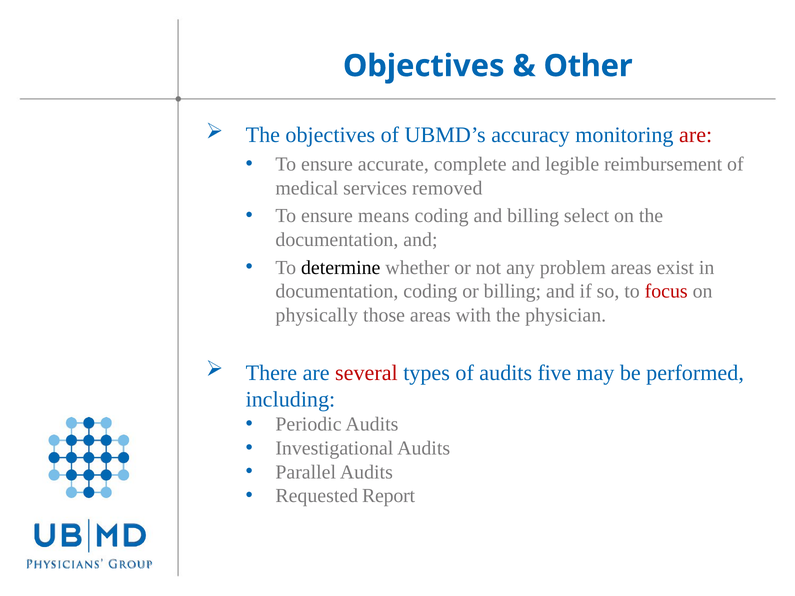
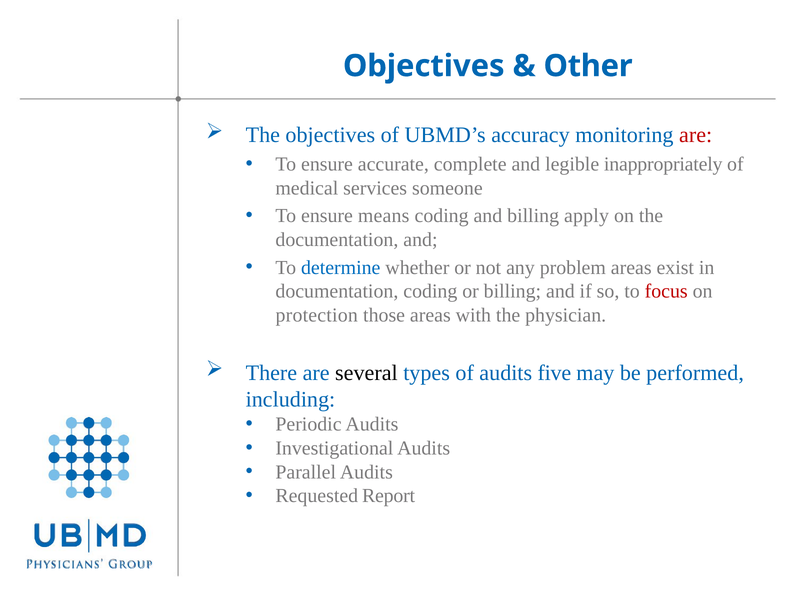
reimbursement: reimbursement -> inappropriately
removed: removed -> someone
select: select -> apply
determine colour: black -> blue
physically: physically -> protection
several colour: red -> black
